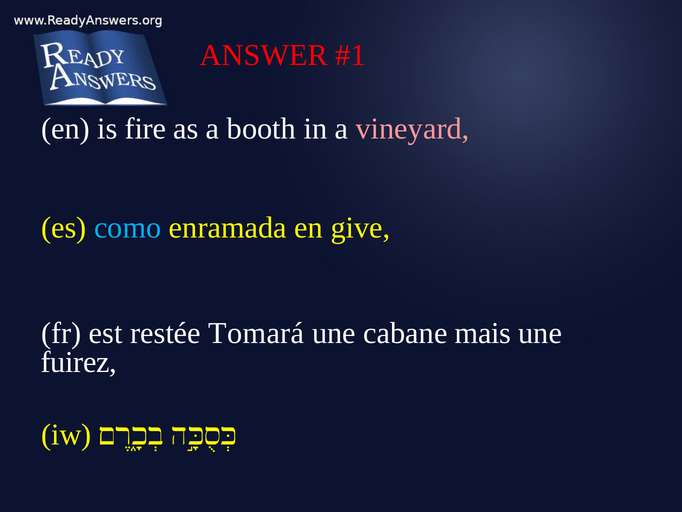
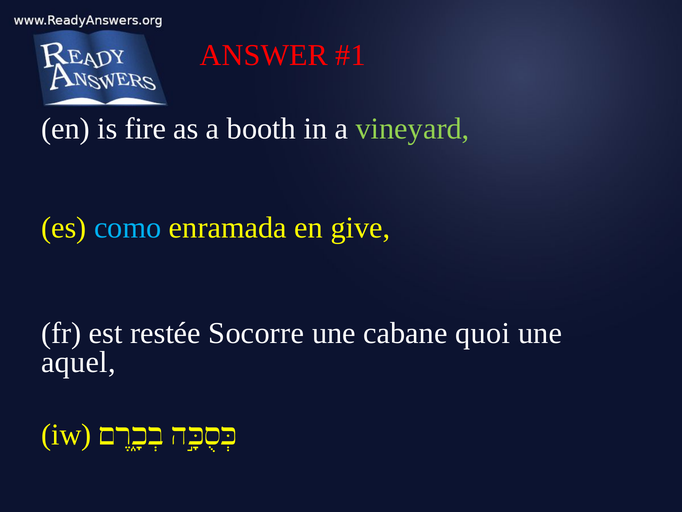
vineyard colour: pink -> light green
Tomará: Tomará -> Socorre
mais: mais -> quoi
fuirez: fuirez -> aquel
